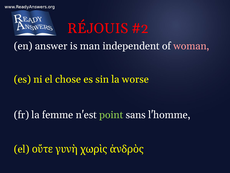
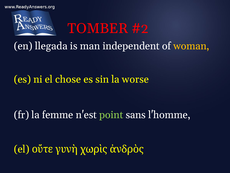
RÉJOUIS: RÉJOUIS -> TOMBER
answer: answer -> llegada
woman colour: pink -> yellow
